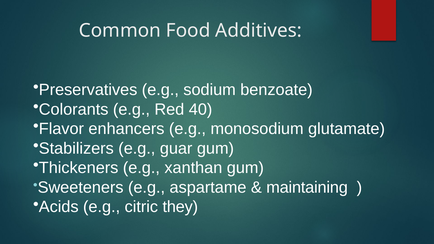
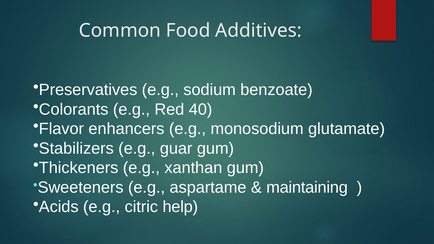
they: they -> help
